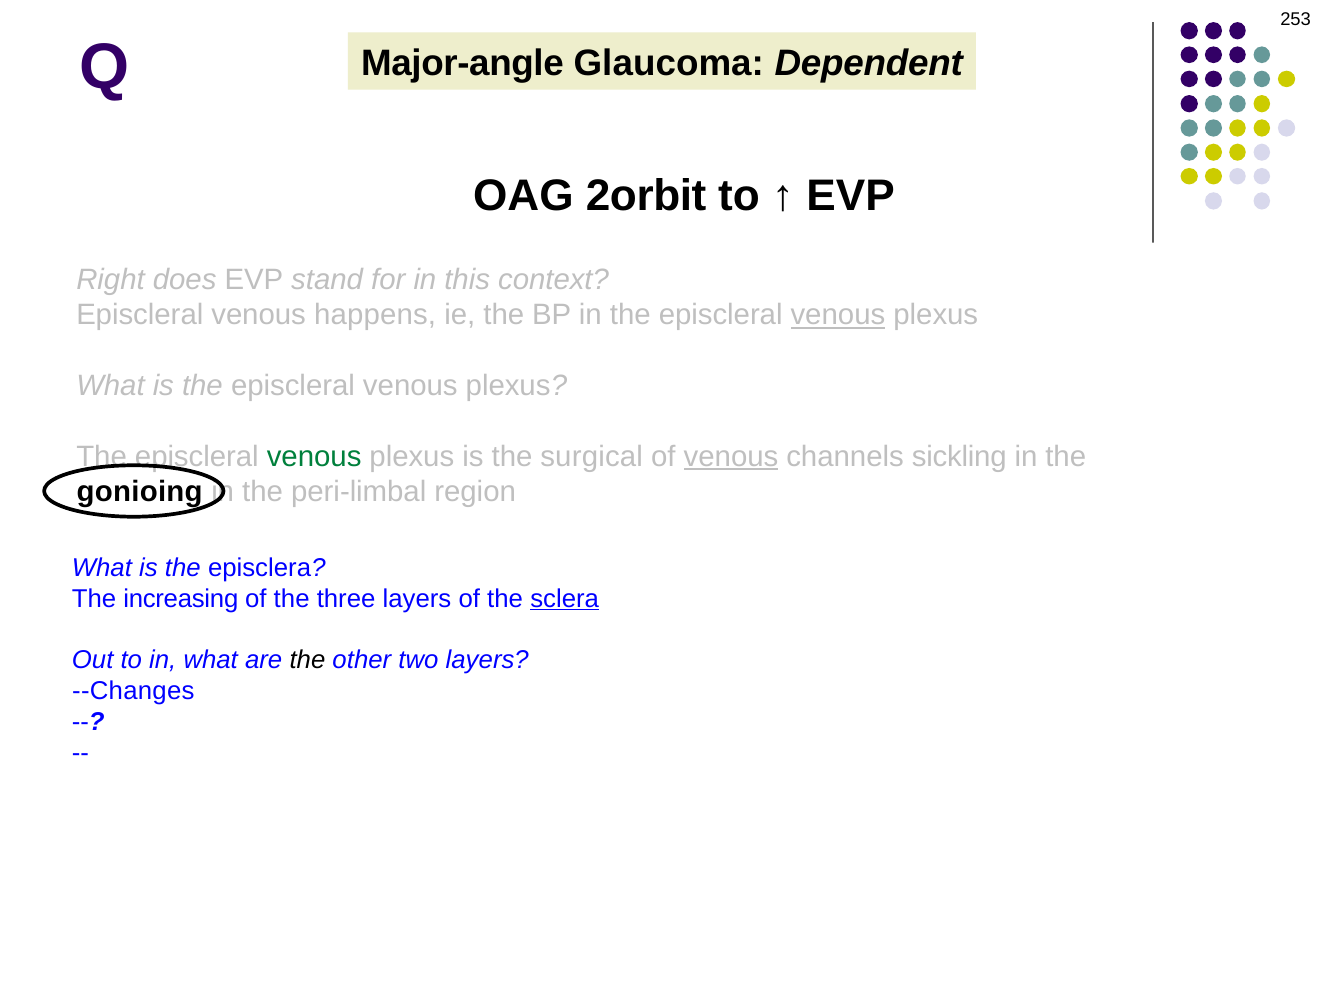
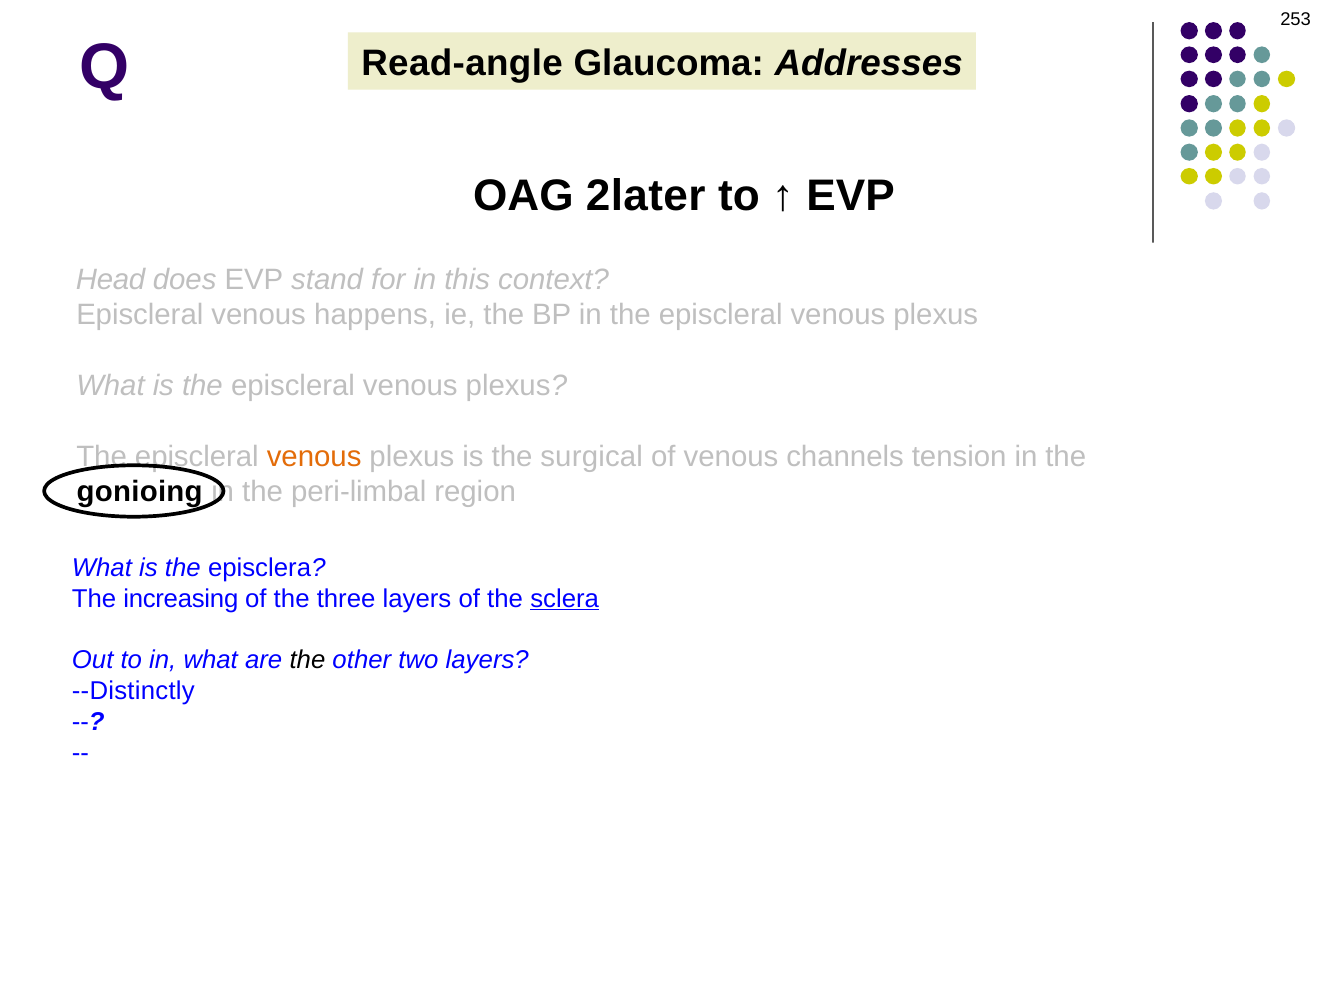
Major-angle: Major-angle -> Read-angle
Dependent: Dependent -> Addresses
2orbit: 2orbit -> 2later
Right: Right -> Head
venous at (838, 315) underline: present -> none
venous at (314, 456) colour: green -> orange
venous at (731, 456) underline: present -> none
sickling: sickling -> tension
--Changes: --Changes -> --Distinctly
